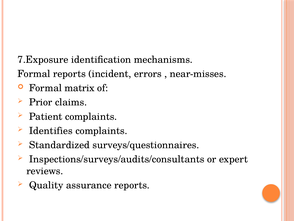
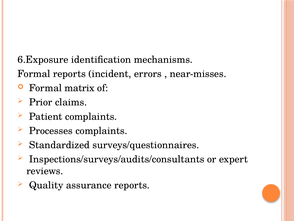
7.Exposure: 7.Exposure -> 6.Exposure
Identifies: Identifies -> Processes
